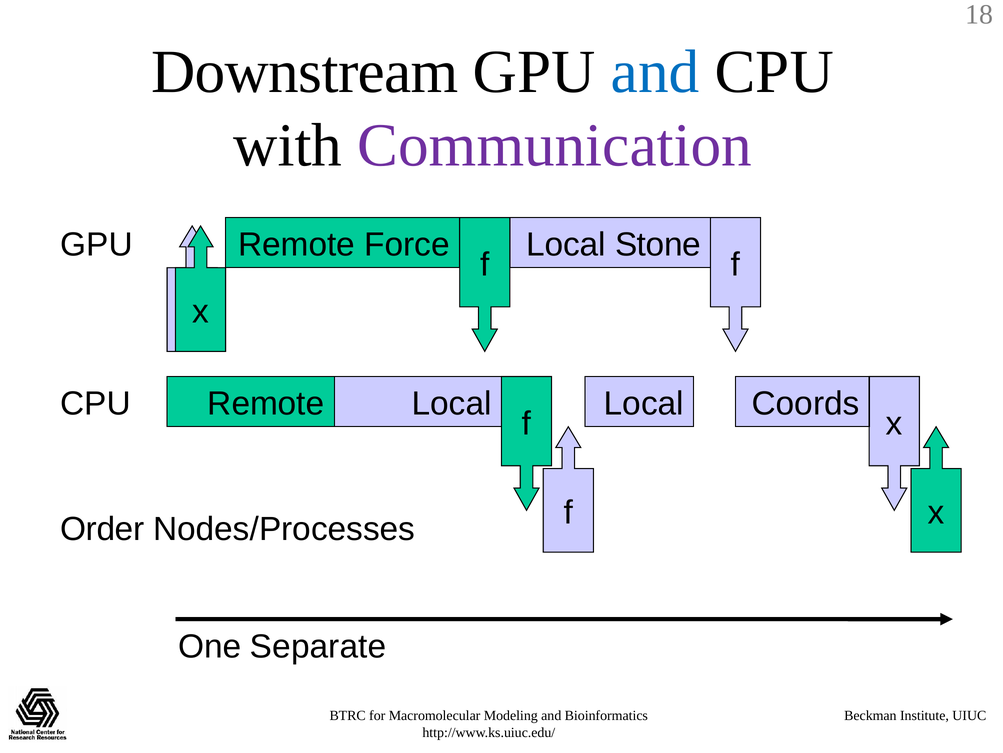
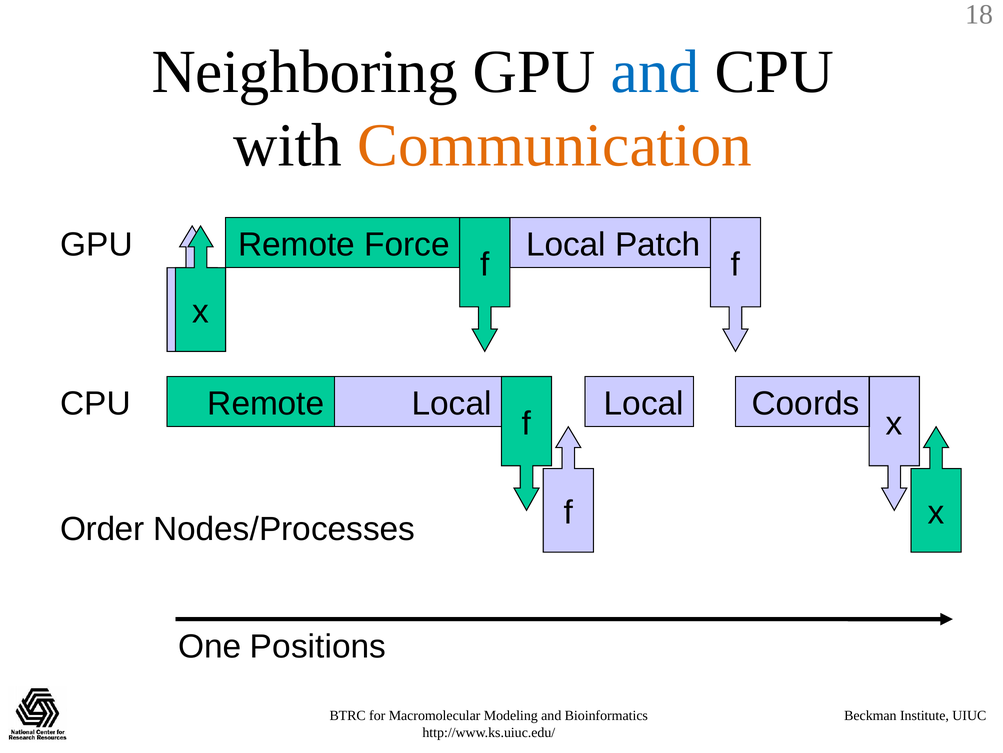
Downstream: Downstream -> Neighboring
Communication colour: purple -> orange
Stone: Stone -> Patch
Separate: Separate -> Positions
